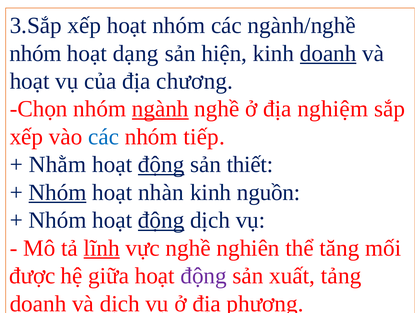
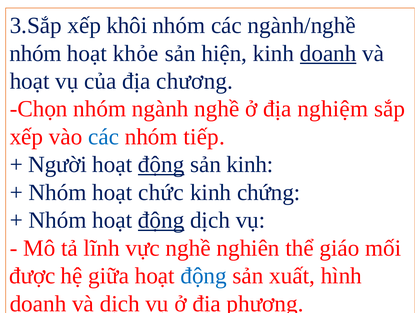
xếp hoạt: hoạt -> khôi
dạng: dạng -> khỏe
ngành underline: present -> none
Nhằm: Nhằm -> Người
sản thiết: thiết -> kinh
Nhóm at (58, 193) underline: present -> none
nhàn: nhàn -> chức
nguồn: nguồn -> chứng
lĩnh underline: present -> none
tăng: tăng -> giáo
động at (204, 276) colour: purple -> blue
tảng: tảng -> hình
